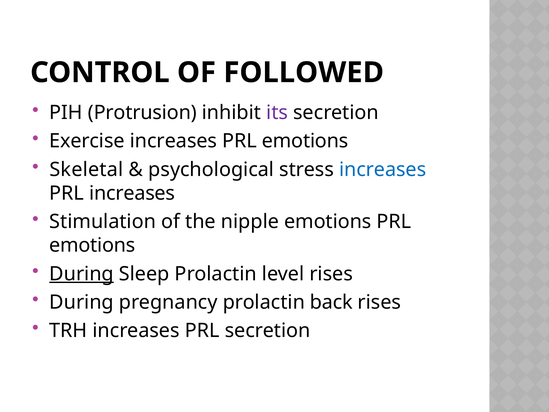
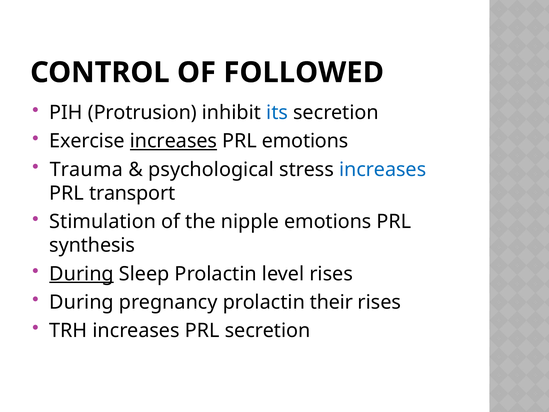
its colour: purple -> blue
increases at (173, 141) underline: none -> present
Skeletal: Skeletal -> Trauma
PRL increases: increases -> transport
emotions at (92, 245): emotions -> synthesis
back: back -> their
